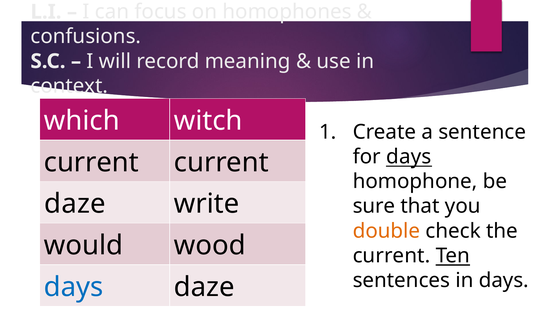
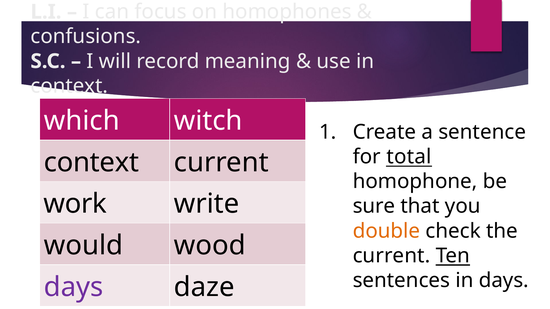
for days: days -> total
current at (91, 163): current -> context
daze at (75, 204): daze -> work
days at (74, 287) colour: blue -> purple
